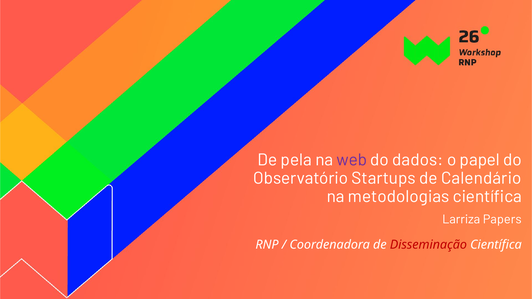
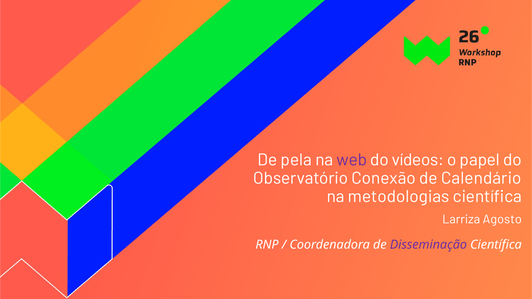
dados: dados -> vídeos
Startups: Startups -> Conexão
Papers: Papers -> Agosto
Disseminação colour: red -> purple
